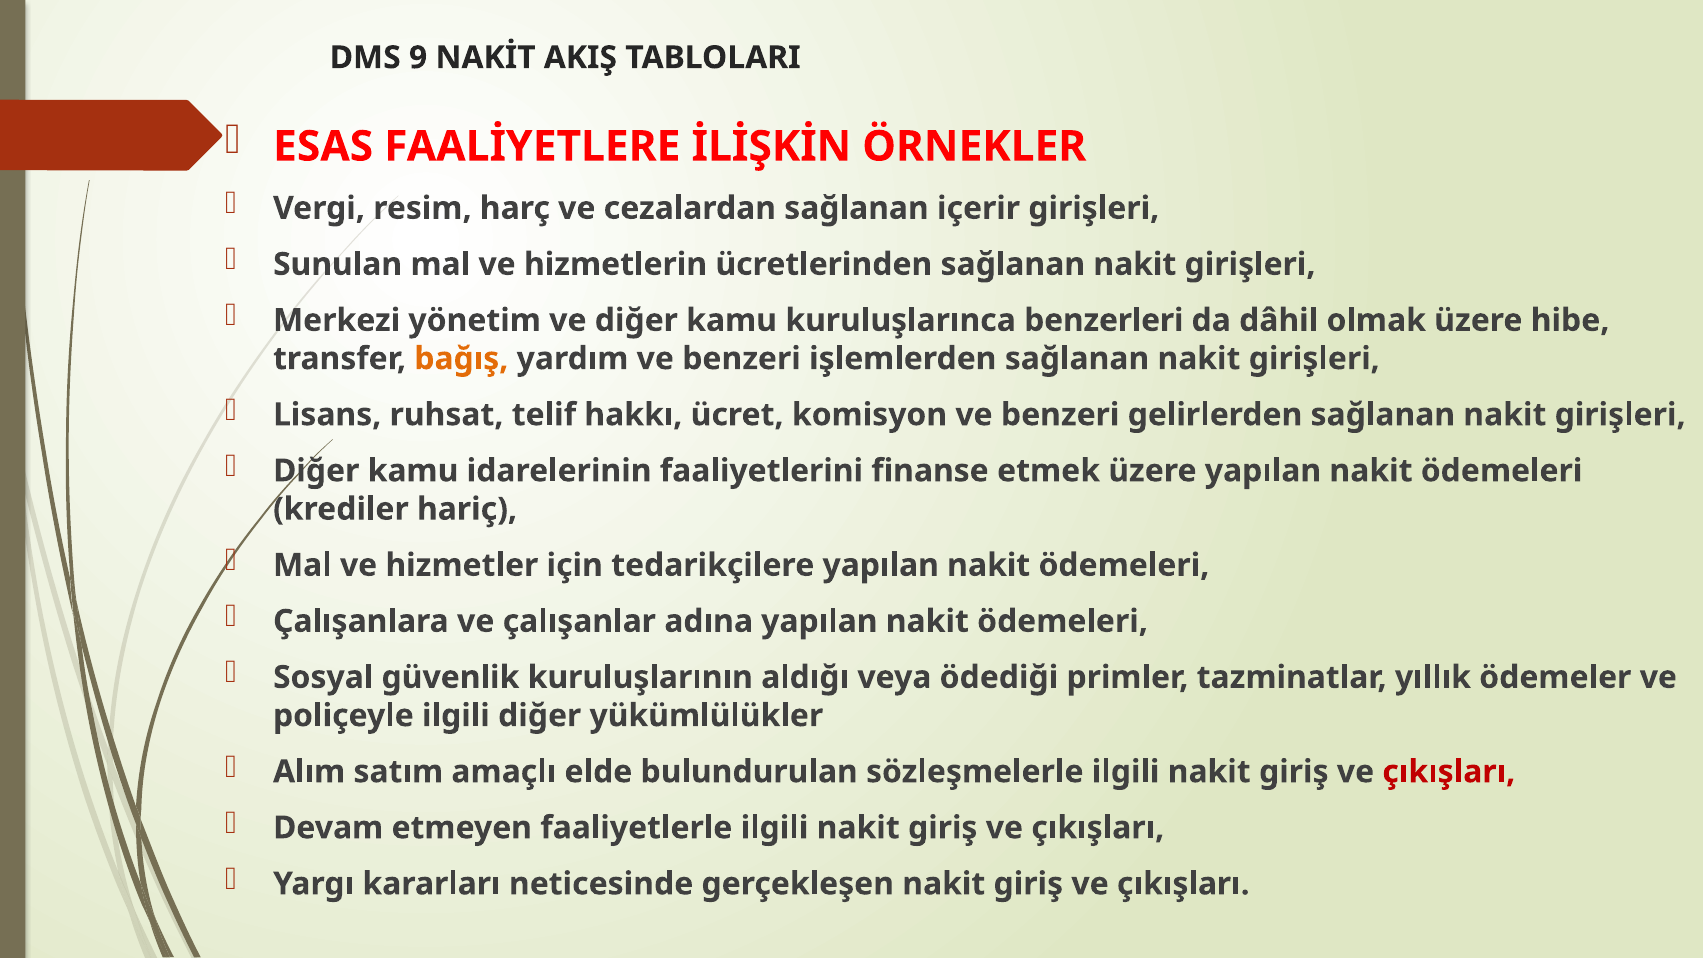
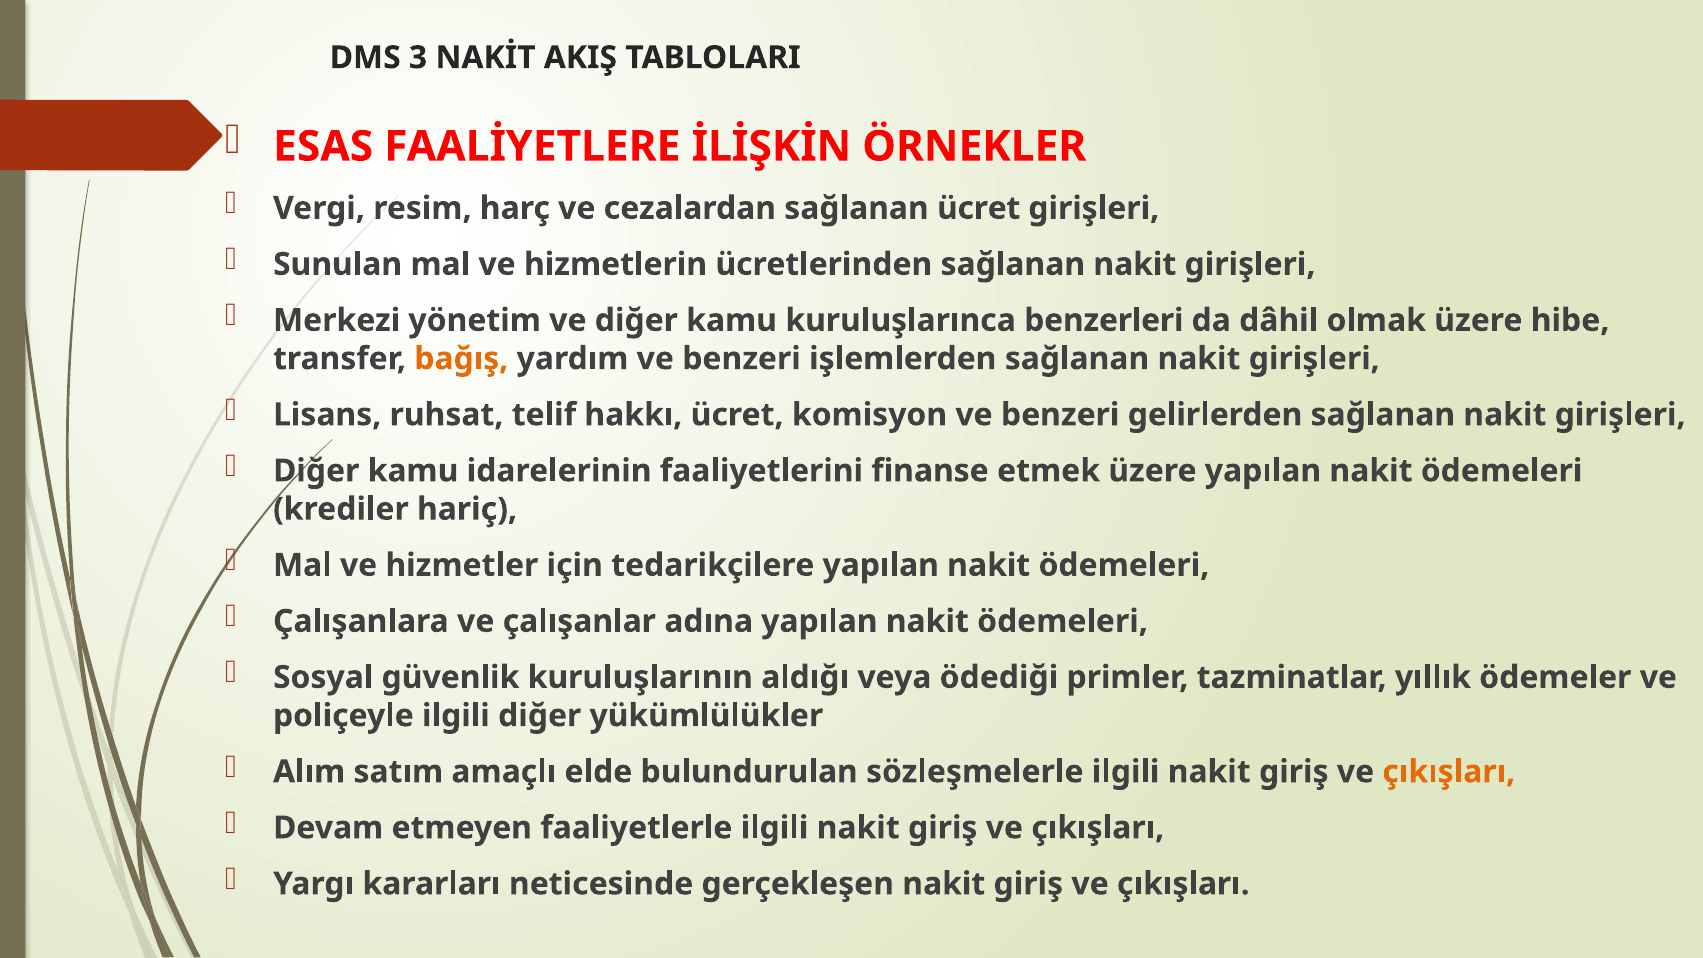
9: 9 -> 3
sağlanan içerir: içerir -> ücret
çıkışları at (1449, 772) colour: red -> orange
